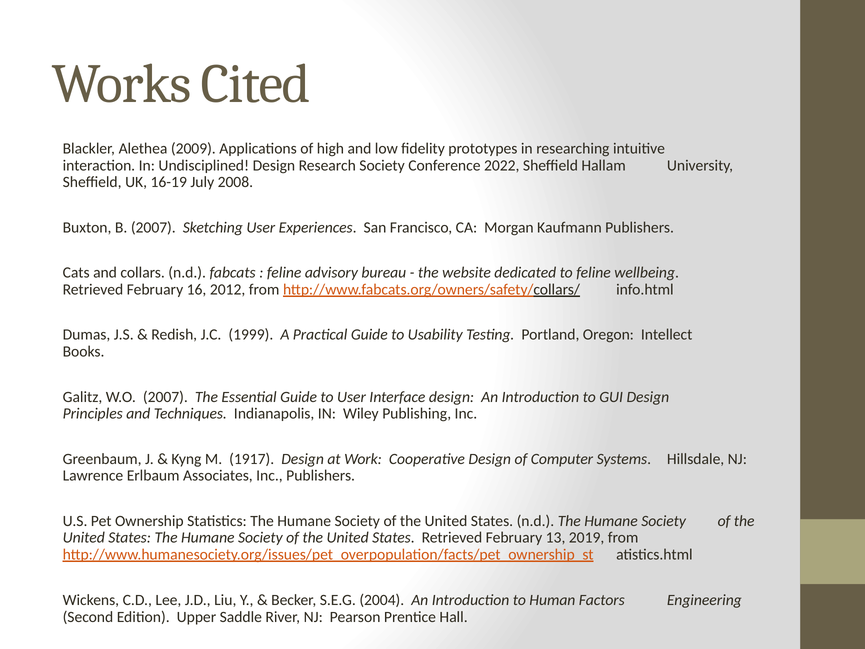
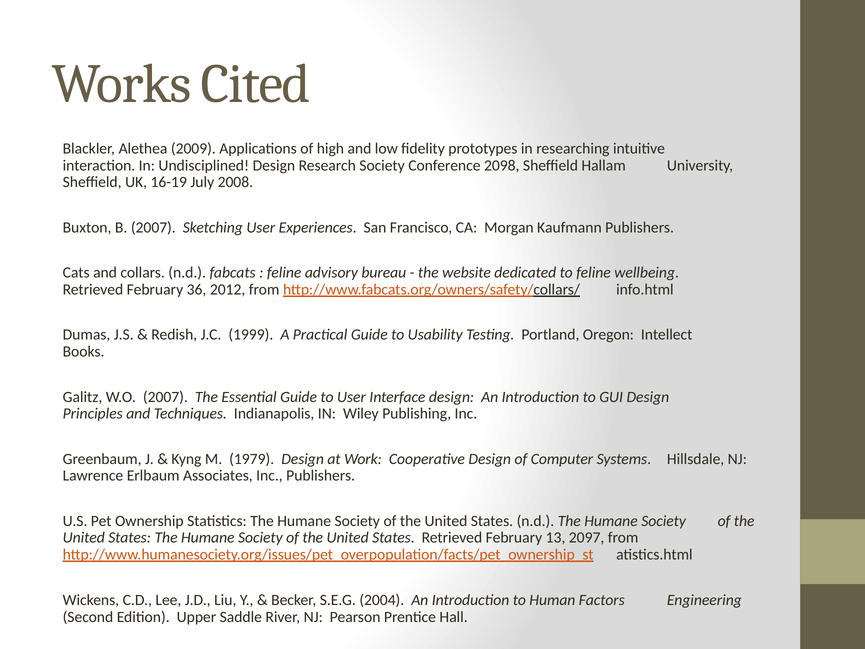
2022: 2022 -> 2098
16: 16 -> 36
1917: 1917 -> 1979
2019: 2019 -> 2097
